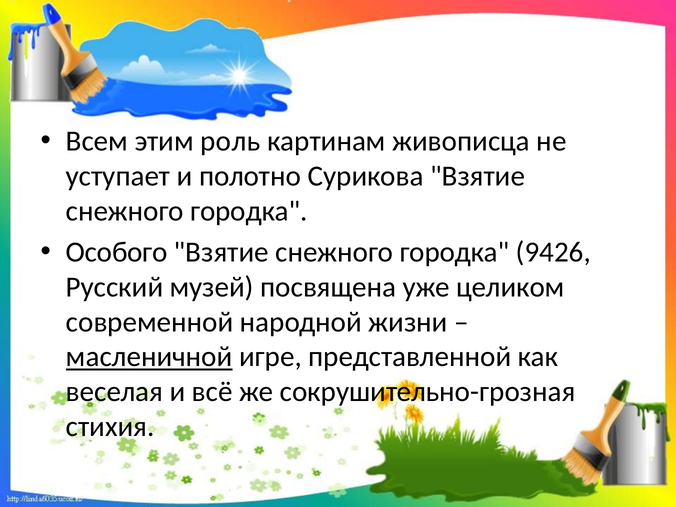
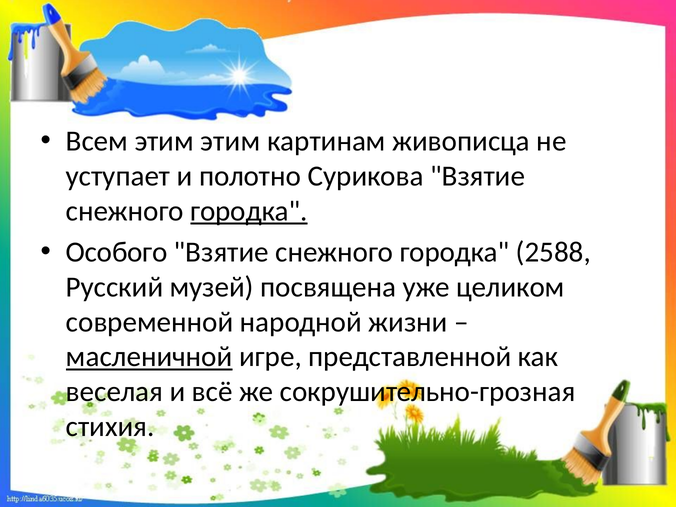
этим роль: роль -> этим
городка at (249, 211) underline: none -> present
9426: 9426 -> 2588
